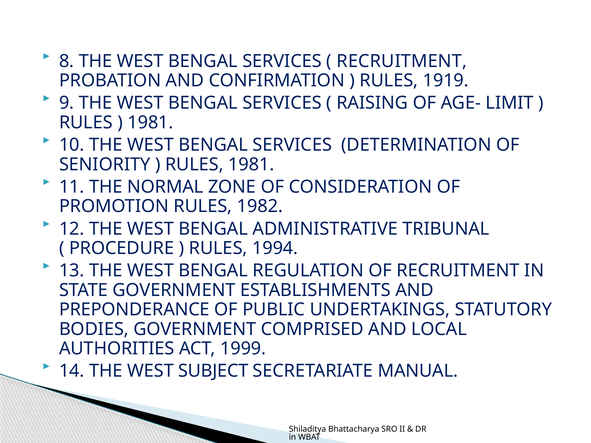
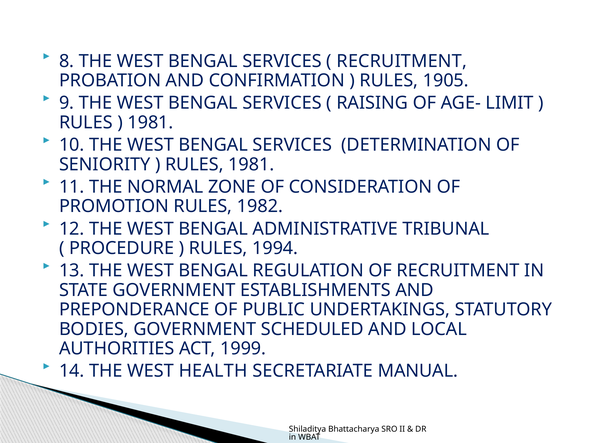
1919: 1919 -> 1905
COMPRISED: COMPRISED -> SCHEDULED
SUBJECT: SUBJECT -> HEALTH
